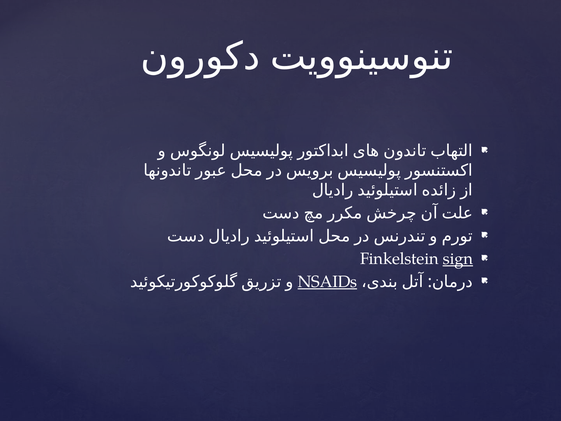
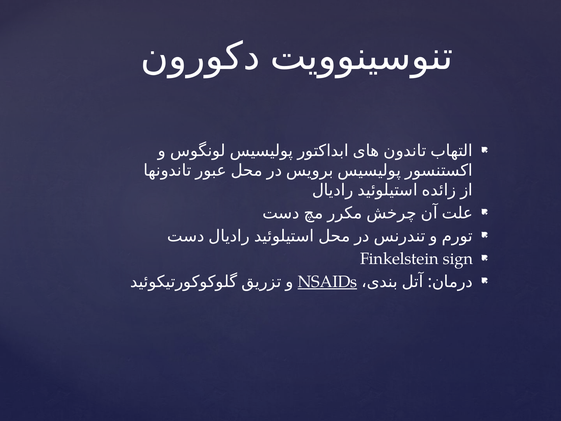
sign underline: present -> none
